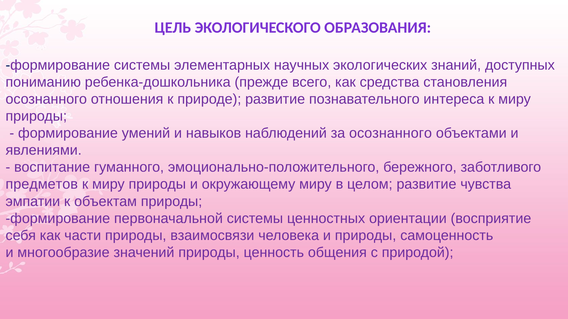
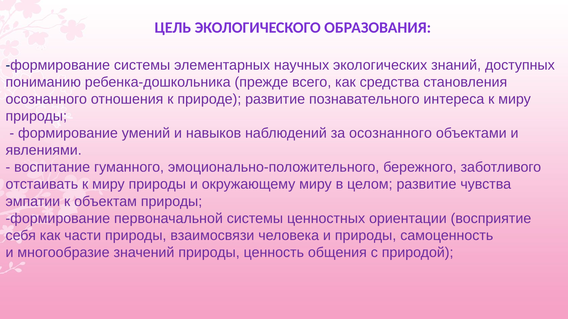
предметов: предметов -> отстаивать
